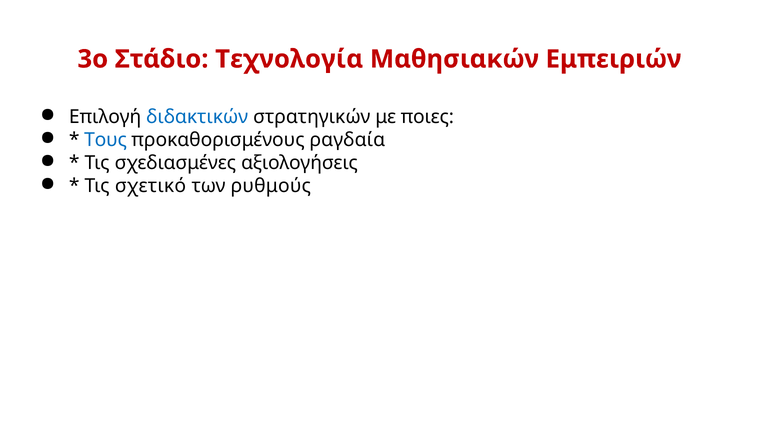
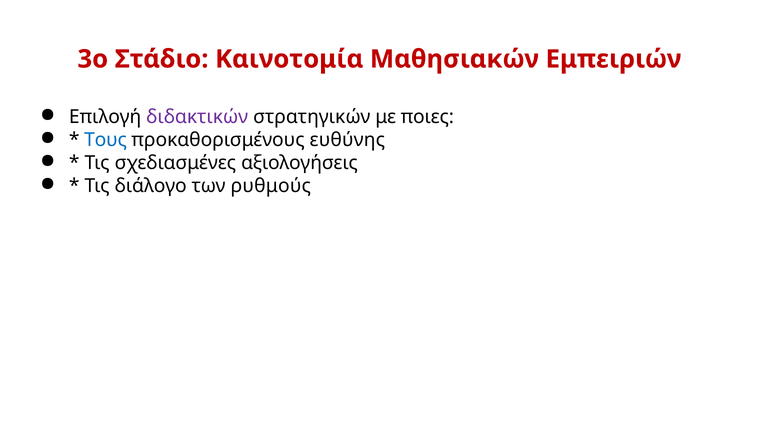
Τεχνολογία: Τεχνολογία -> Καινοτομία
διδακτικών colour: blue -> purple
ραγδαία: ραγδαία -> ευθύνης
σχετικό: σχετικό -> διάλογο
